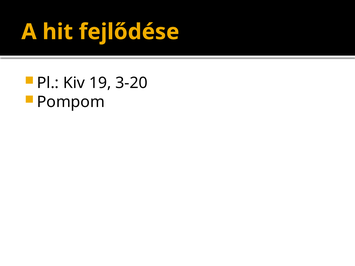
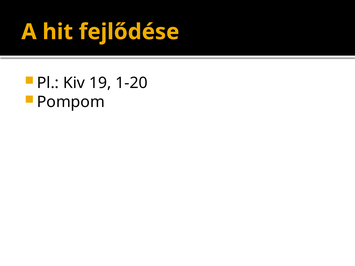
3-20: 3-20 -> 1-20
